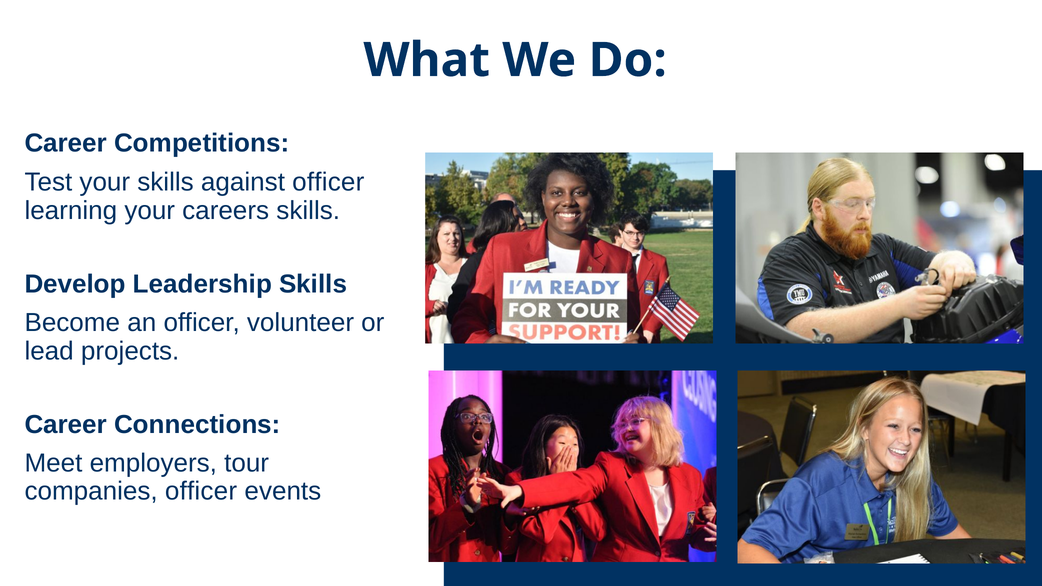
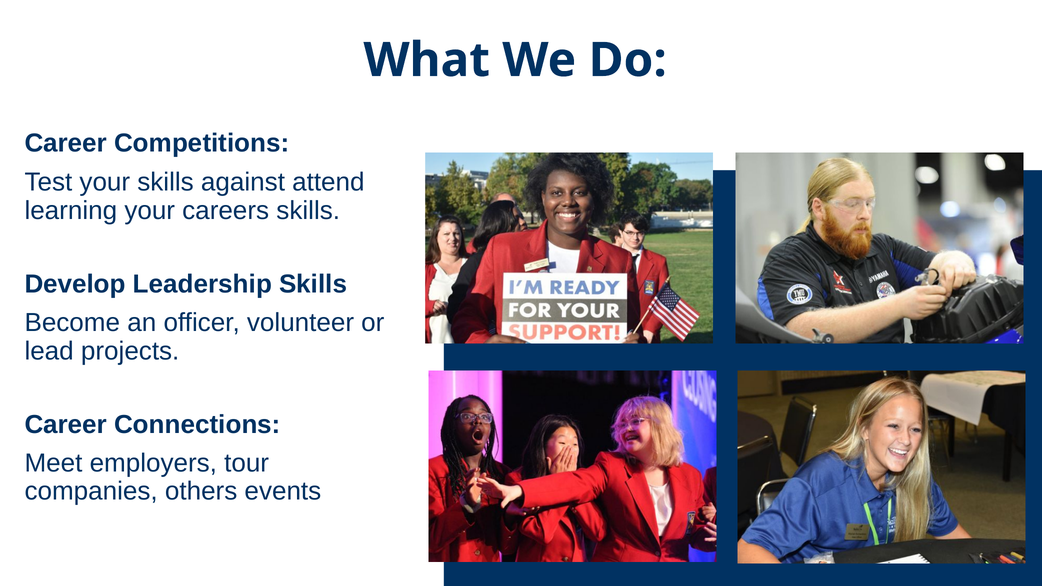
against officer: officer -> attend
companies officer: officer -> others
